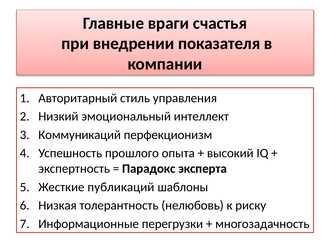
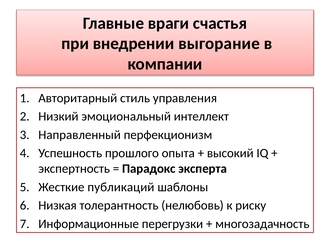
показателя: показателя -> выгорание
Коммуникаций: Коммуникаций -> Направленный
